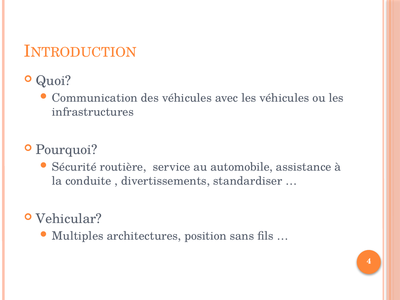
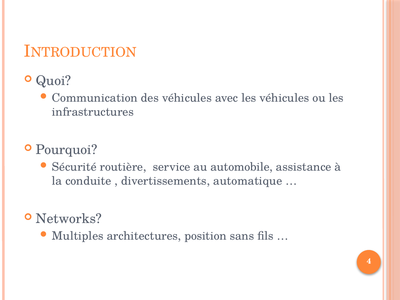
standardiser: standardiser -> automatique
Vehicular: Vehicular -> Networks
